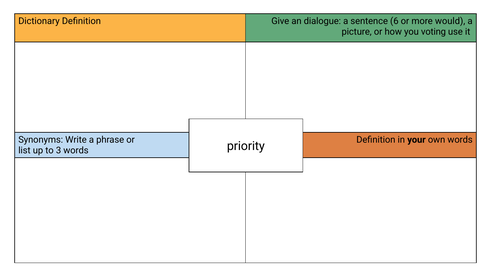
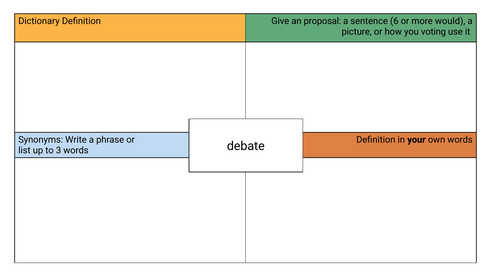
dialogue: dialogue -> proposal
priority: priority -> debate
